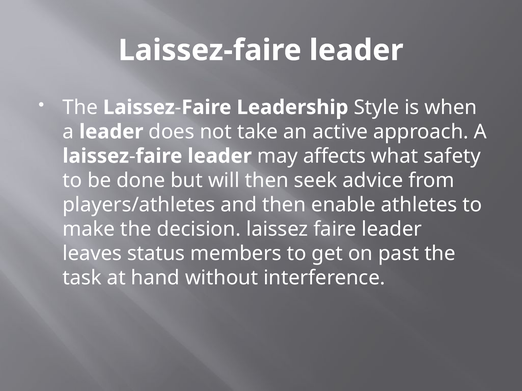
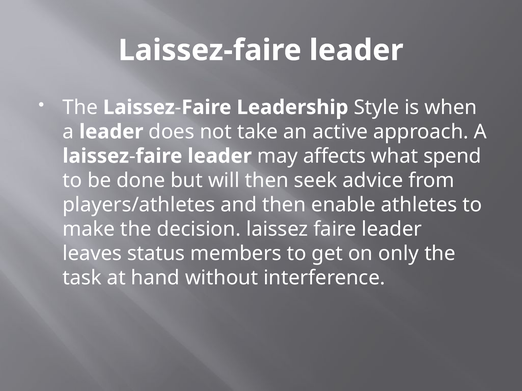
safety: safety -> spend
past: past -> only
